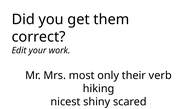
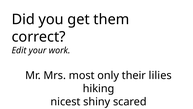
verb: verb -> lilies
